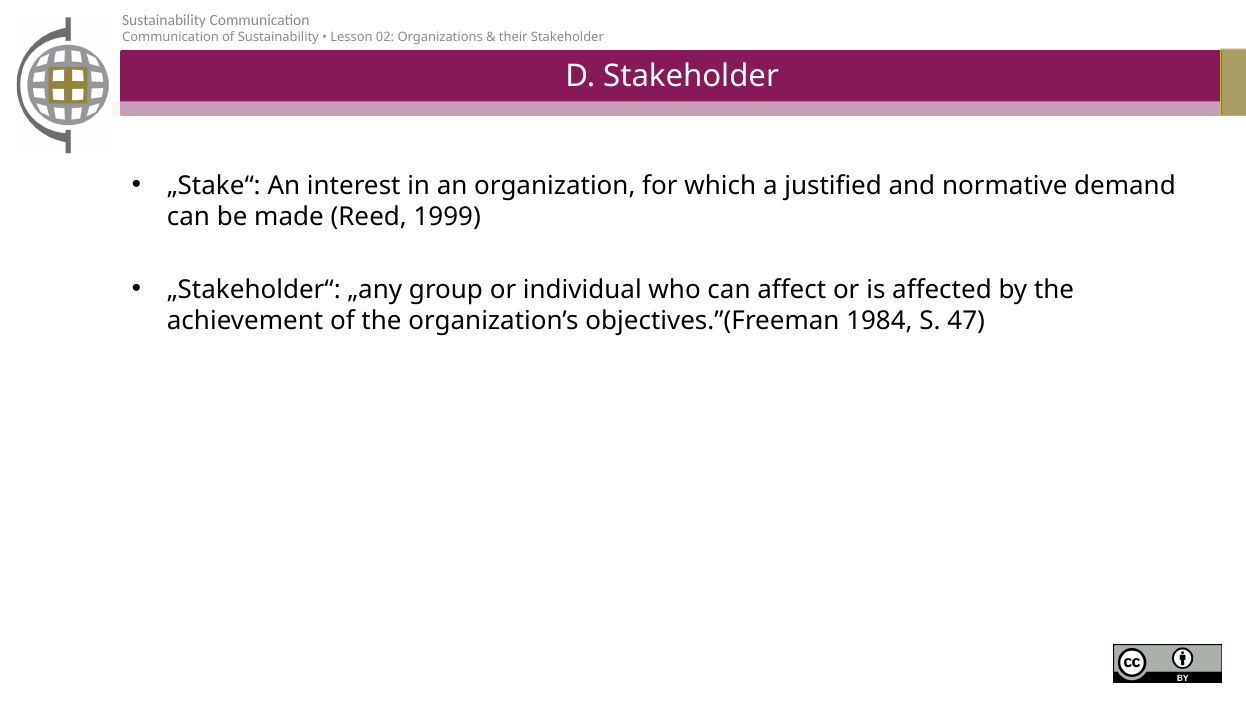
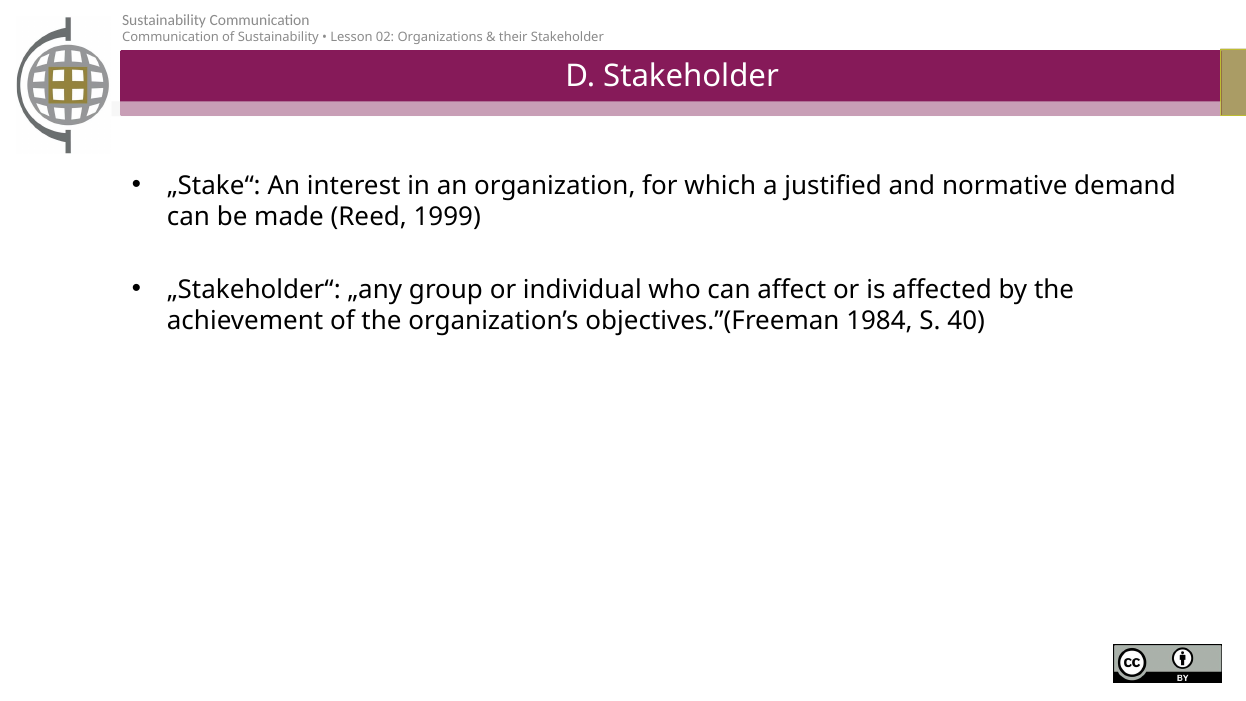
47: 47 -> 40
